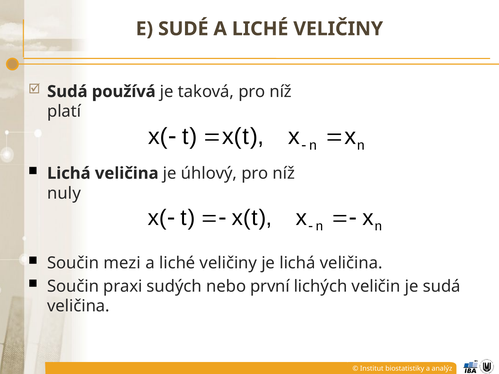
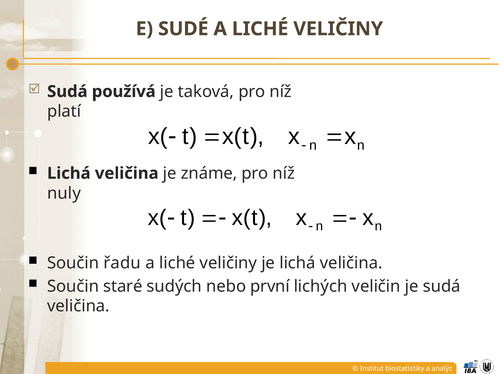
úhlový: úhlový -> známe
mezi: mezi -> řadu
praxi: praxi -> staré
